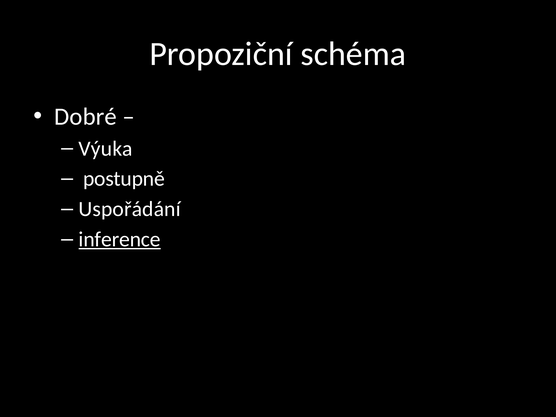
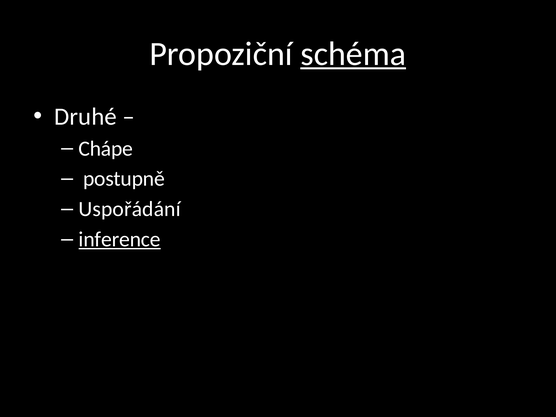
schéma underline: none -> present
Dobré: Dobré -> Druhé
Výuka: Výuka -> Chápe
